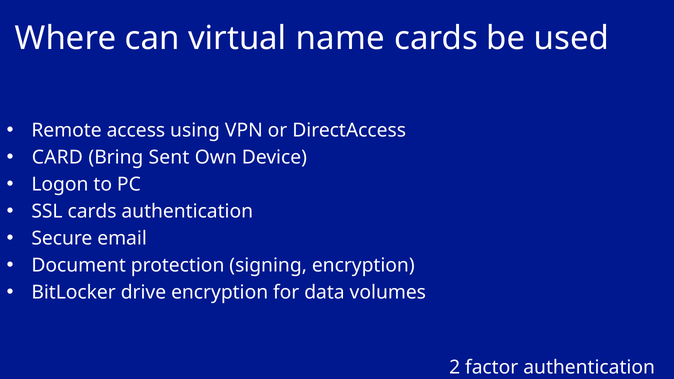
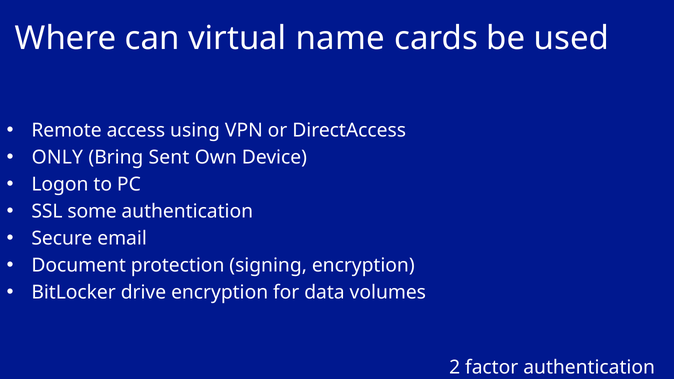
CARD: CARD -> ONLY
SSL cards: cards -> some
